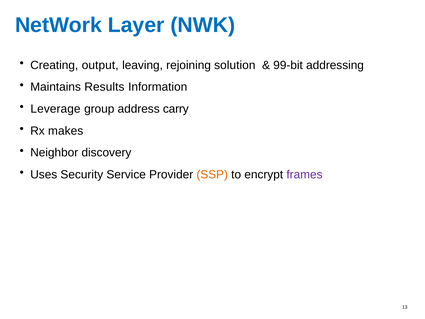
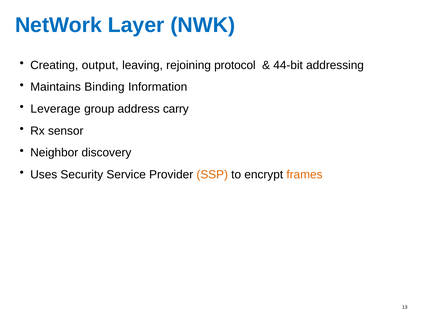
solution: solution -> protocol
99-bit: 99-bit -> 44-bit
Results: Results -> Binding
makes: makes -> sensor
frames colour: purple -> orange
